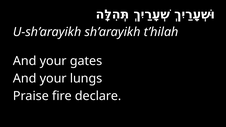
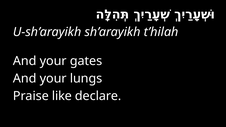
fire: fire -> like
